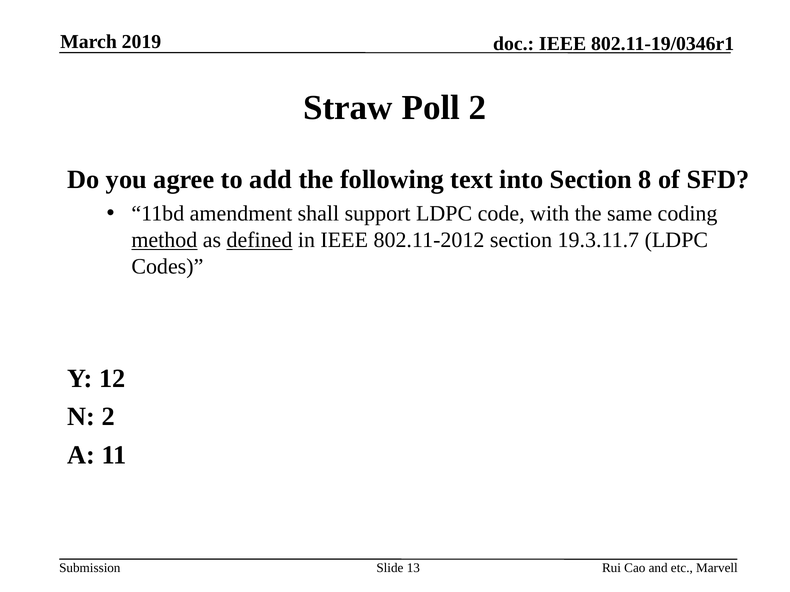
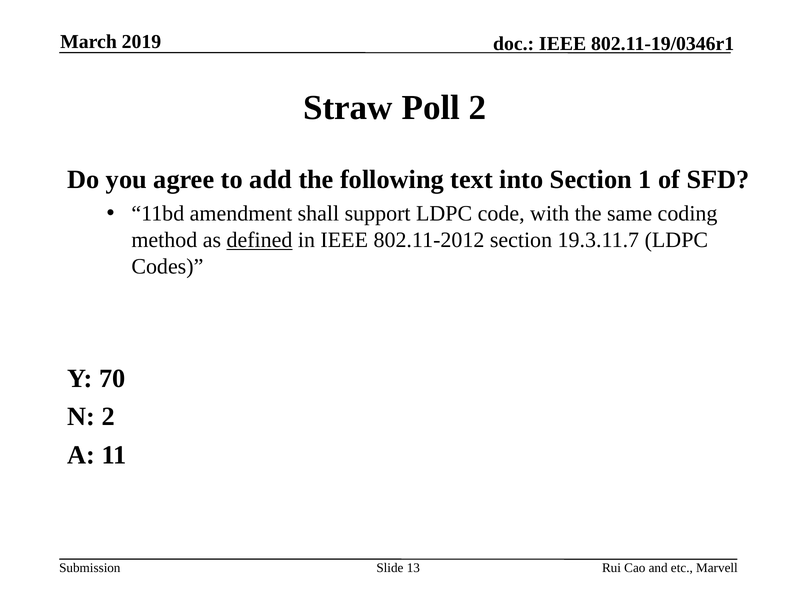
8: 8 -> 1
method underline: present -> none
12: 12 -> 70
